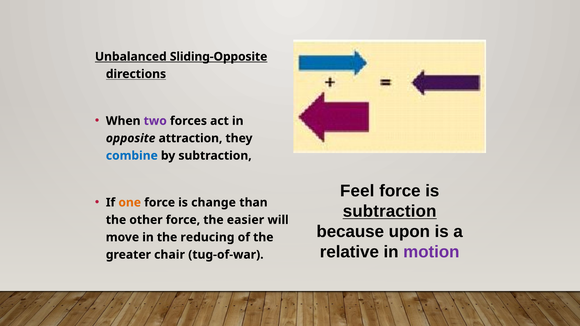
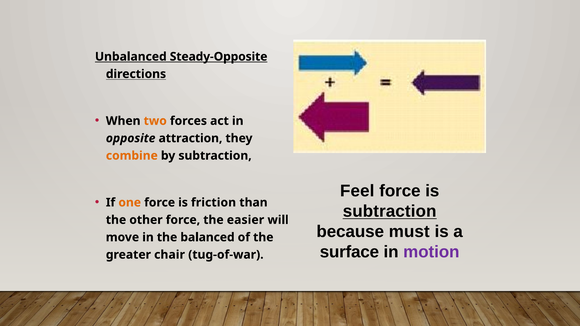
Sliding-Opposite: Sliding-Opposite -> Steady-Opposite
two colour: purple -> orange
combine colour: blue -> orange
change: change -> friction
upon: upon -> must
reducing: reducing -> balanced
relative: relative -> surface
